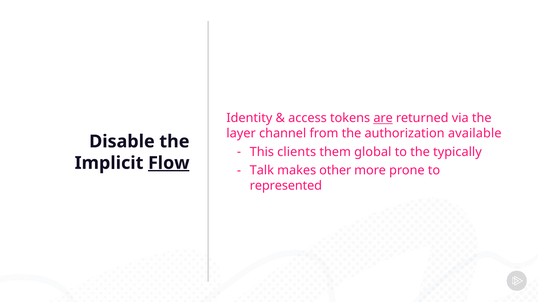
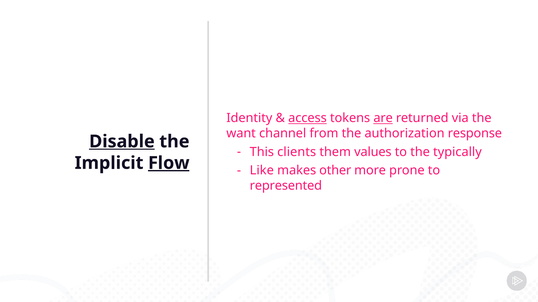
access underline: none -> present
layer: layer -> want
available: available -> response
Disable underline: none -> present
global: global -> values
Talk: Talk -> Like
